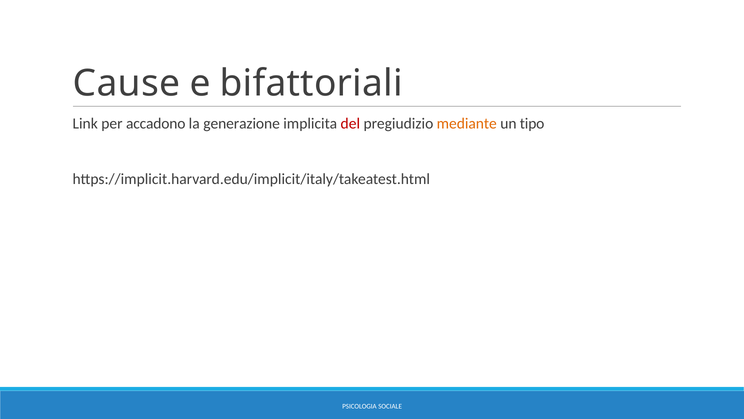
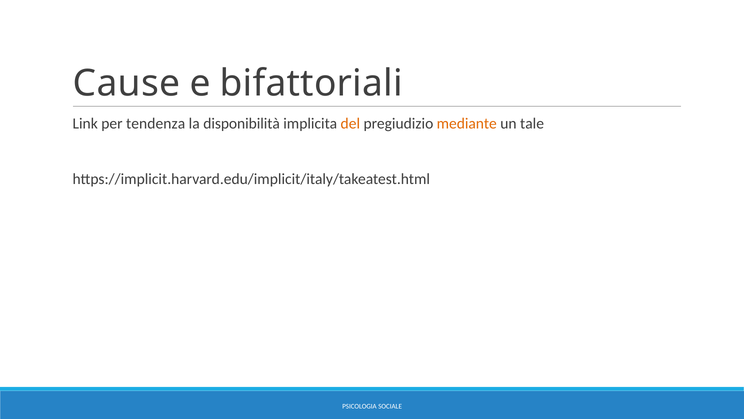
accadono: accadono -> tendenza
generazione: generazione -> disponibilità
del colour: red -> orange
tipo: tipo -> tale
